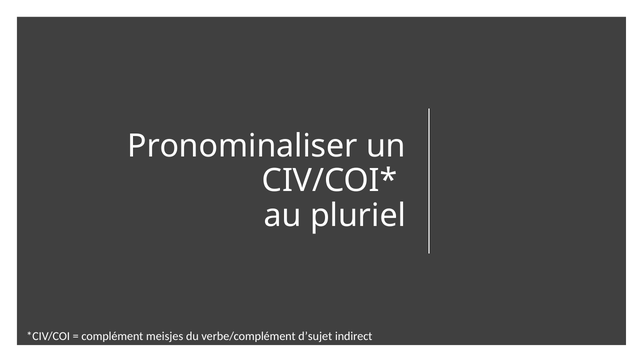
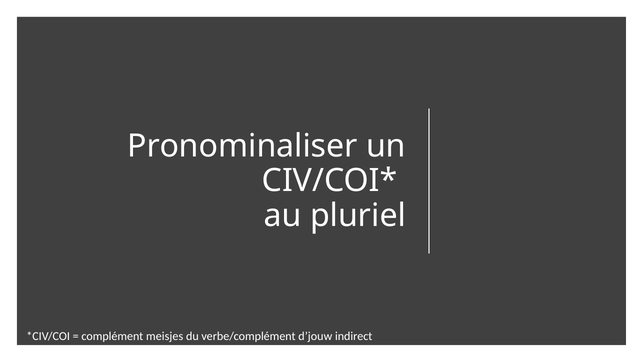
d’sujet: d’sujet -> d’jouw
